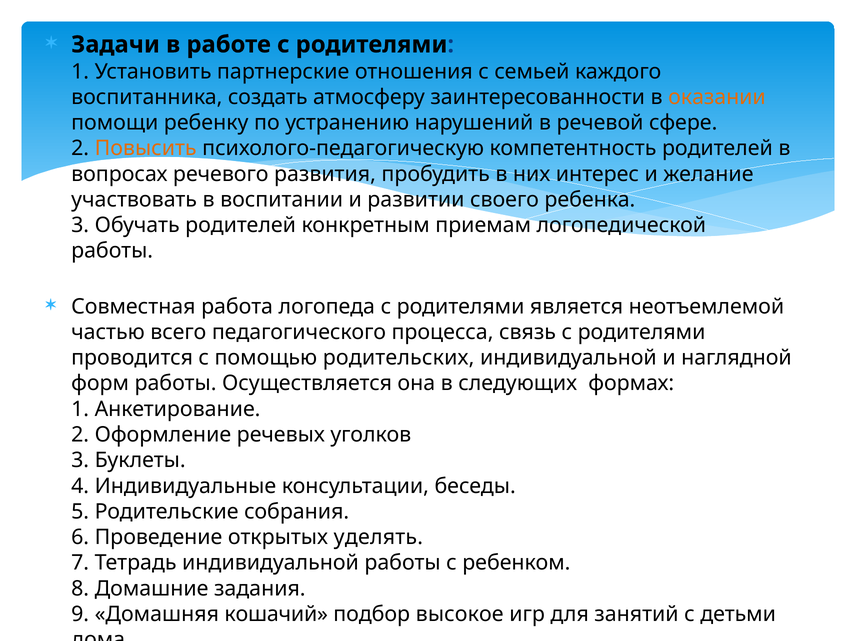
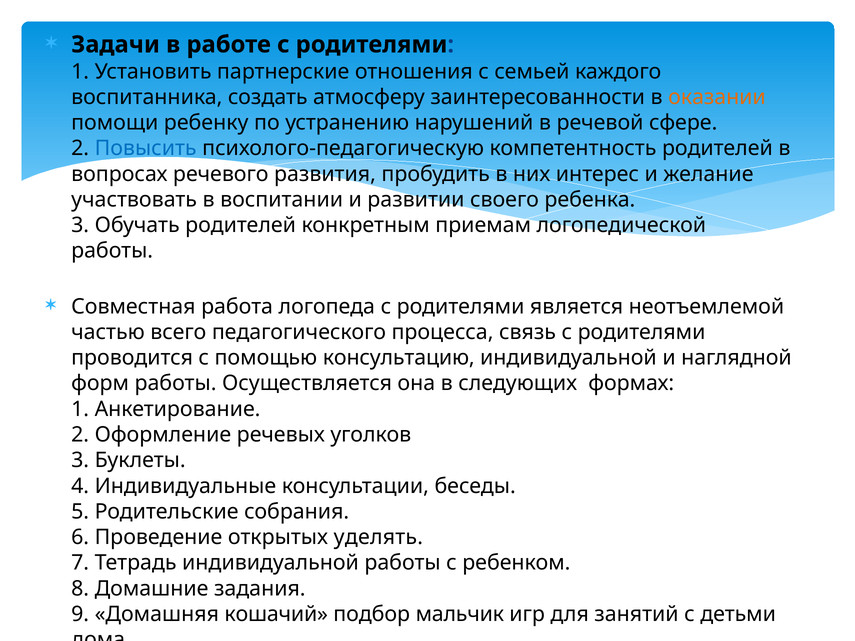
Повысить colour: orange -> blue
родительских: родительских -> консультацию
высокое: высокое -> мальчик
